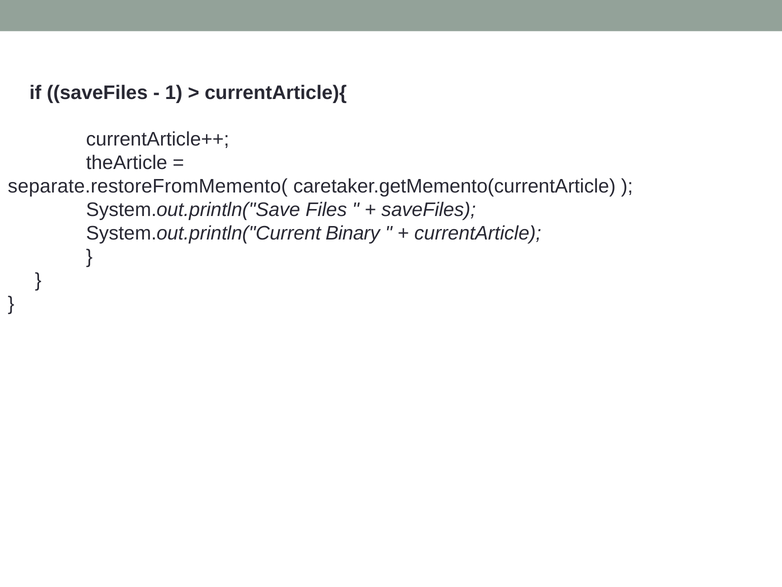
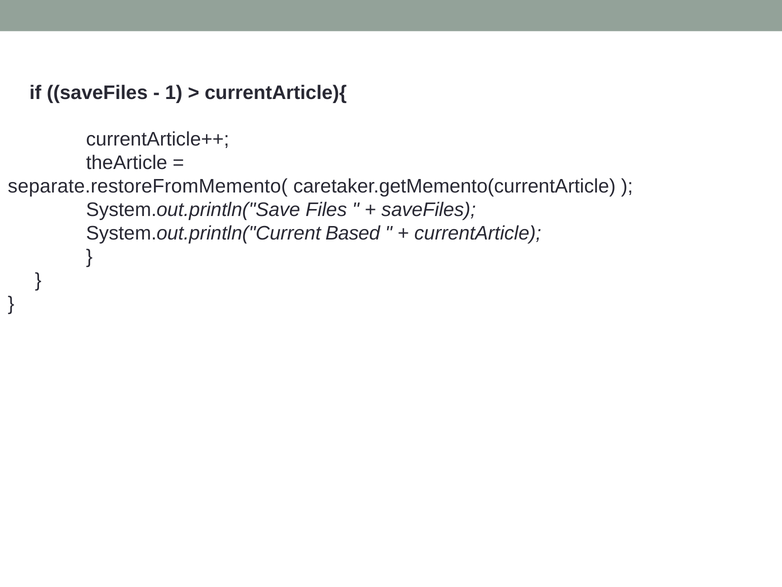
Binary: Binary -> Based
